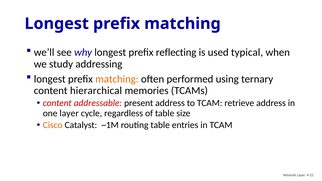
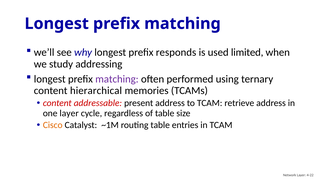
reflecting: reflecting -> responds
typical: typical -> limited
matching at (117, 79) colour: orange -> purple
